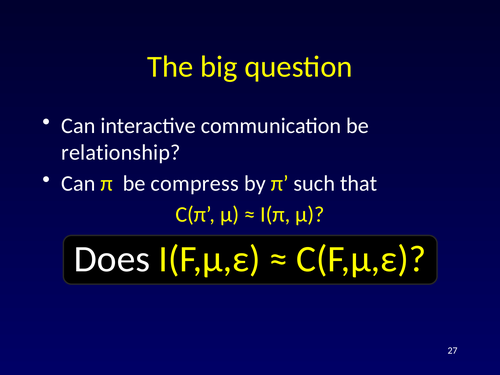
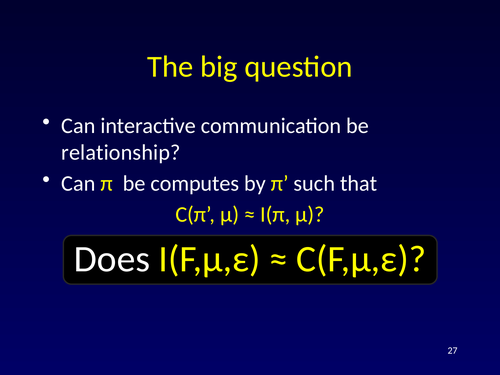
compress: compress -> computes
